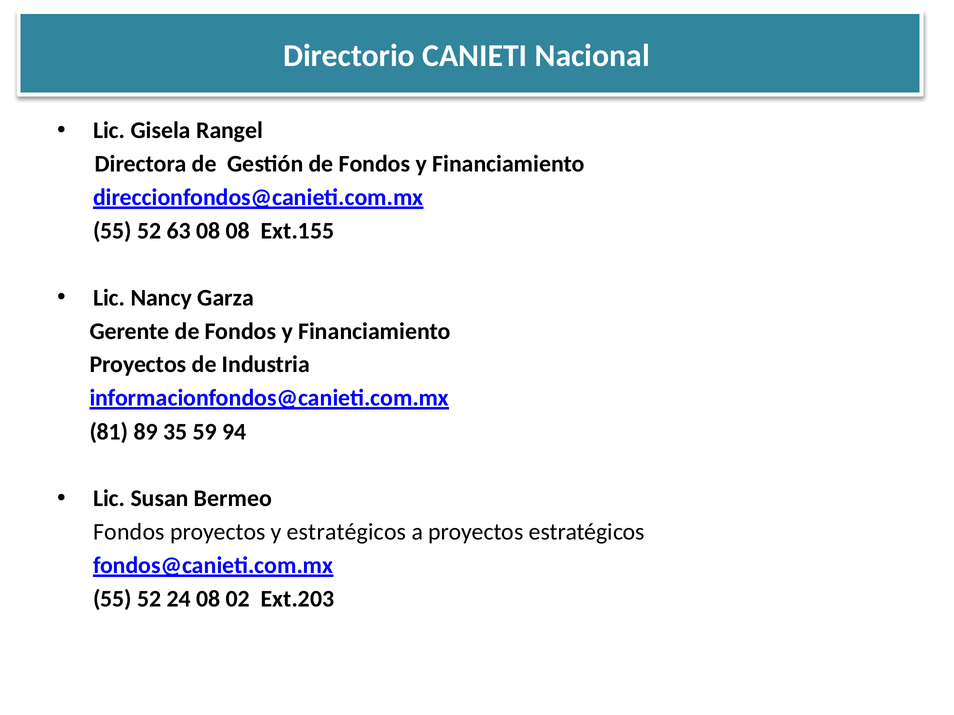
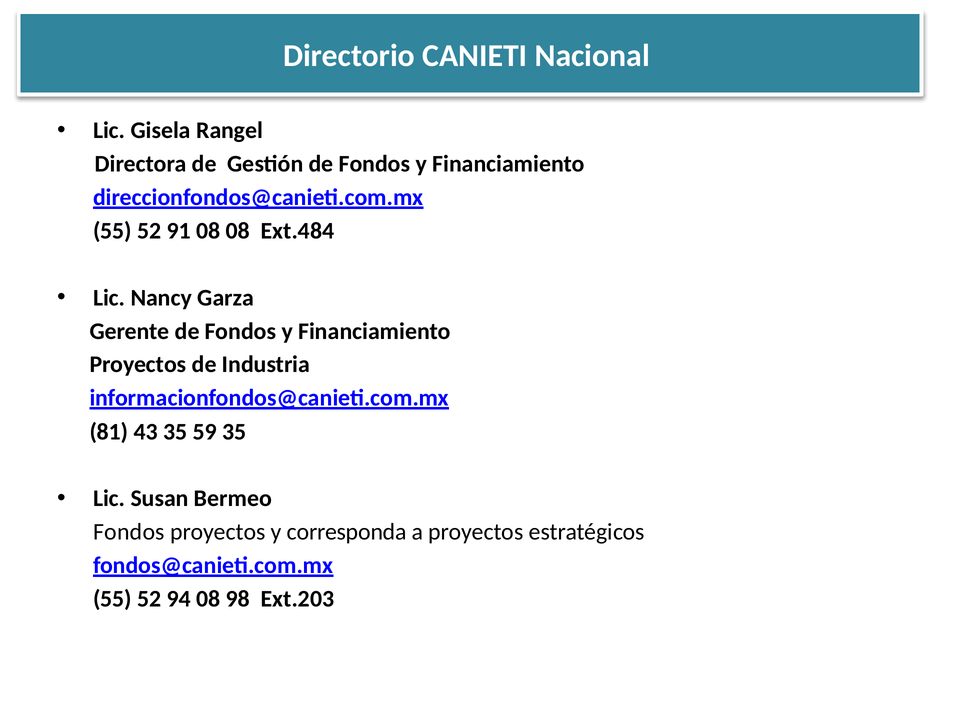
63: 63 -> 91
Ext.155: Ext.155 -> Ext.484
89: 89 -> 43
59 94: 94 -> 35
y estratégicos: estratégicos -> corresponda
24: 24 -> 94
02: 02 -> 98
